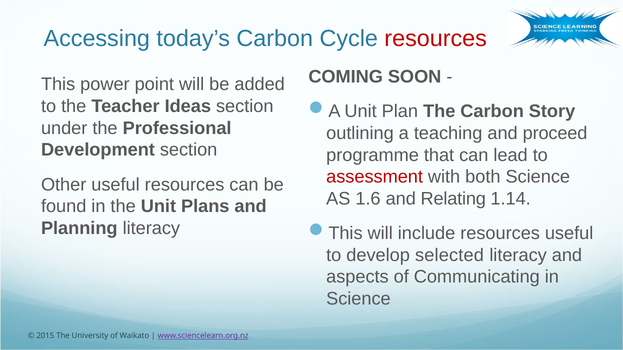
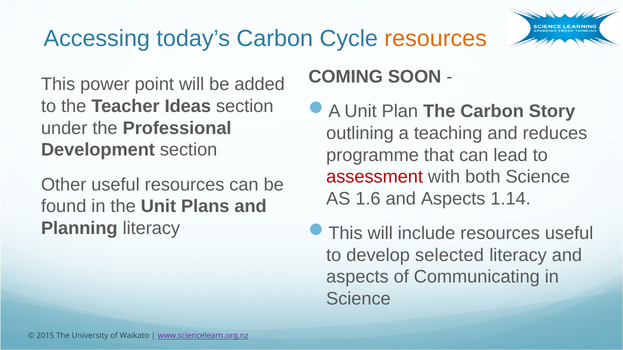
resources at (436, 38) colour: red -> orange
proceed: proceed -> reduces
1.6 and Relating: Relating -> Aspects
